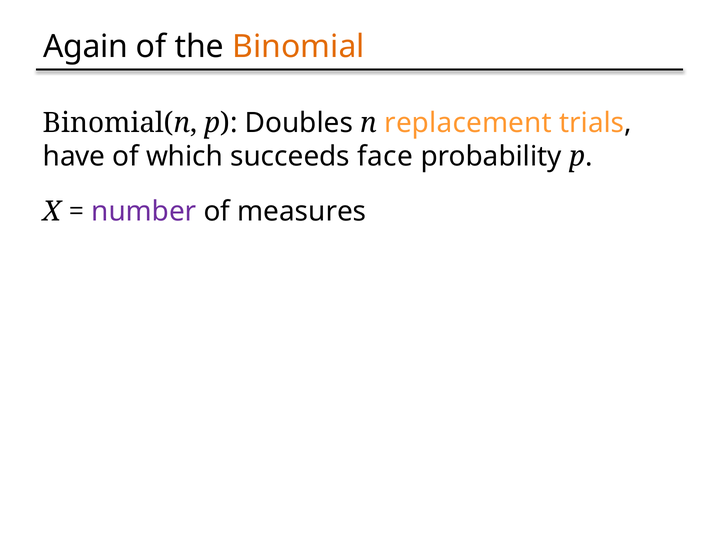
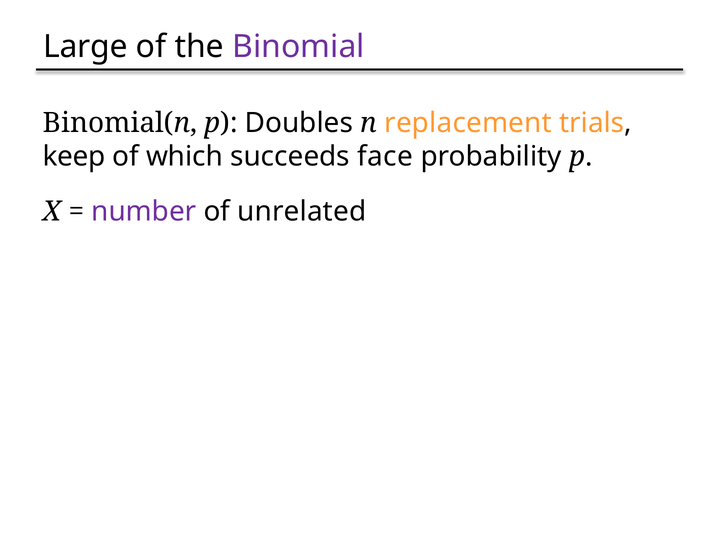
Again: Again -> Large
Binomial colour: orange -> purple
have: have -> keep
measures: measures -> unrelated
